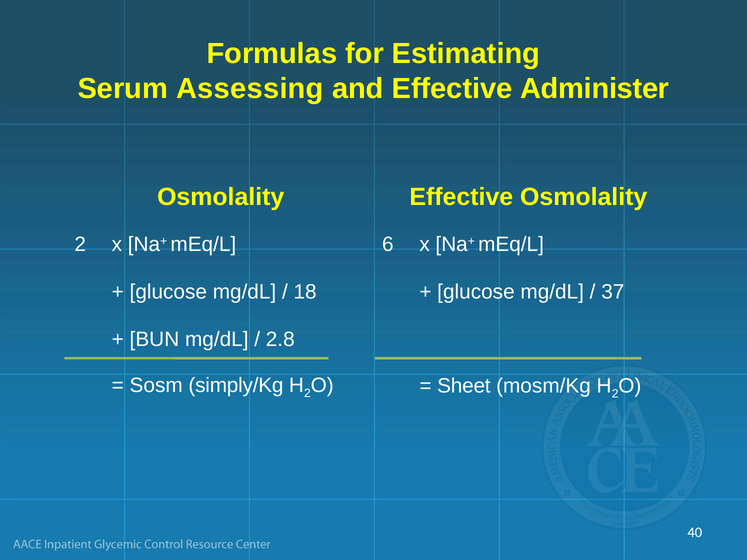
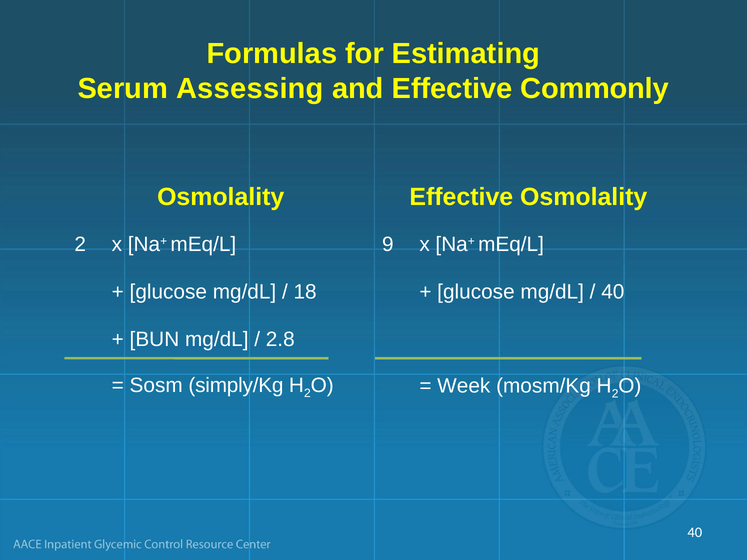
Administer: Administer -> Commonly
6: 6 -> 9
37 at (613, 292): 37 -> 40
Sheet: Sheet -> Week
